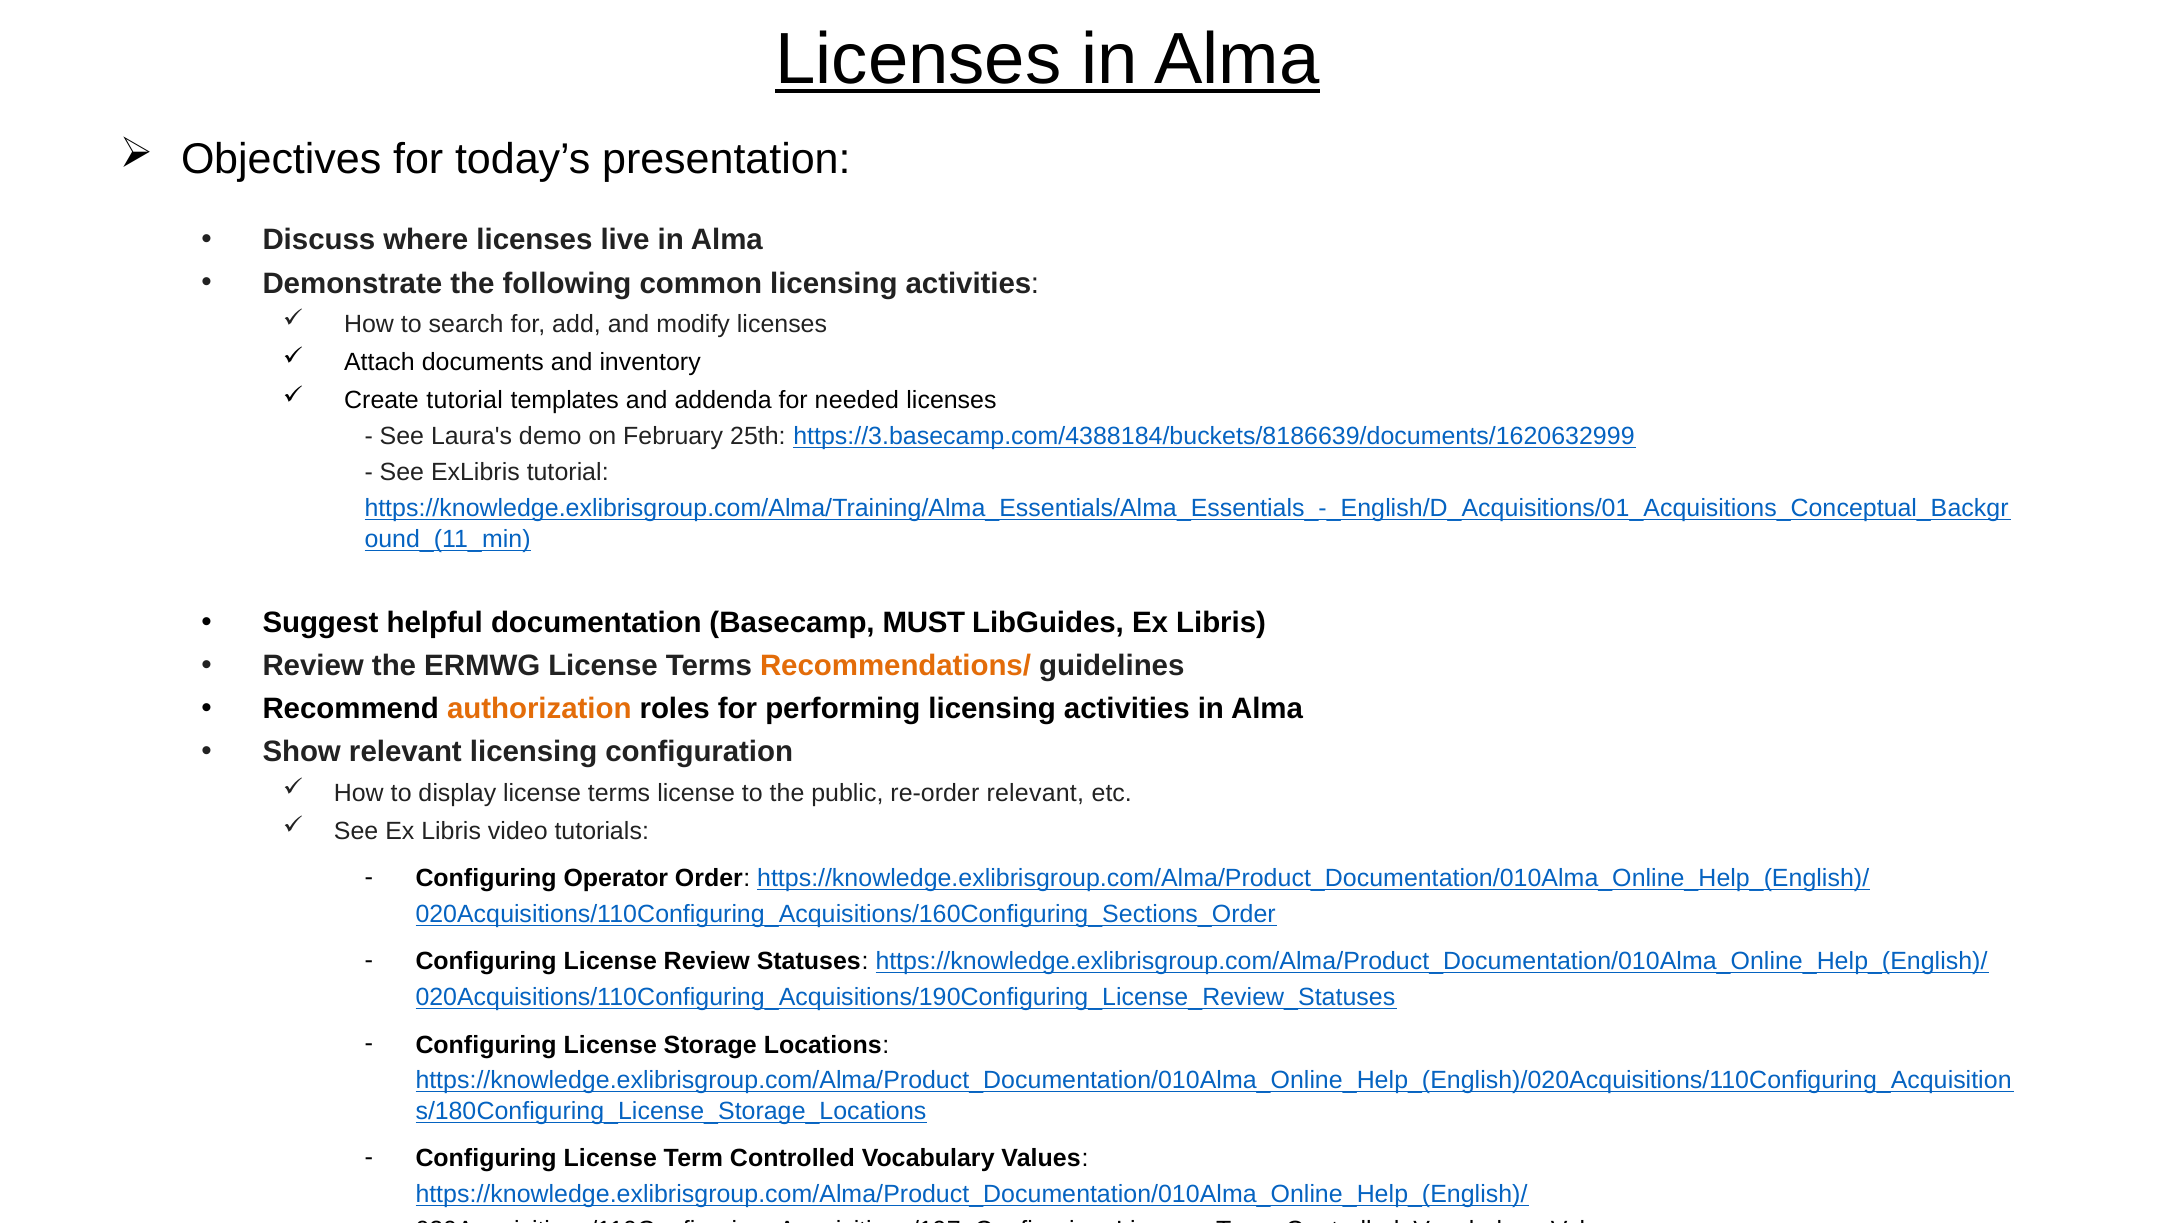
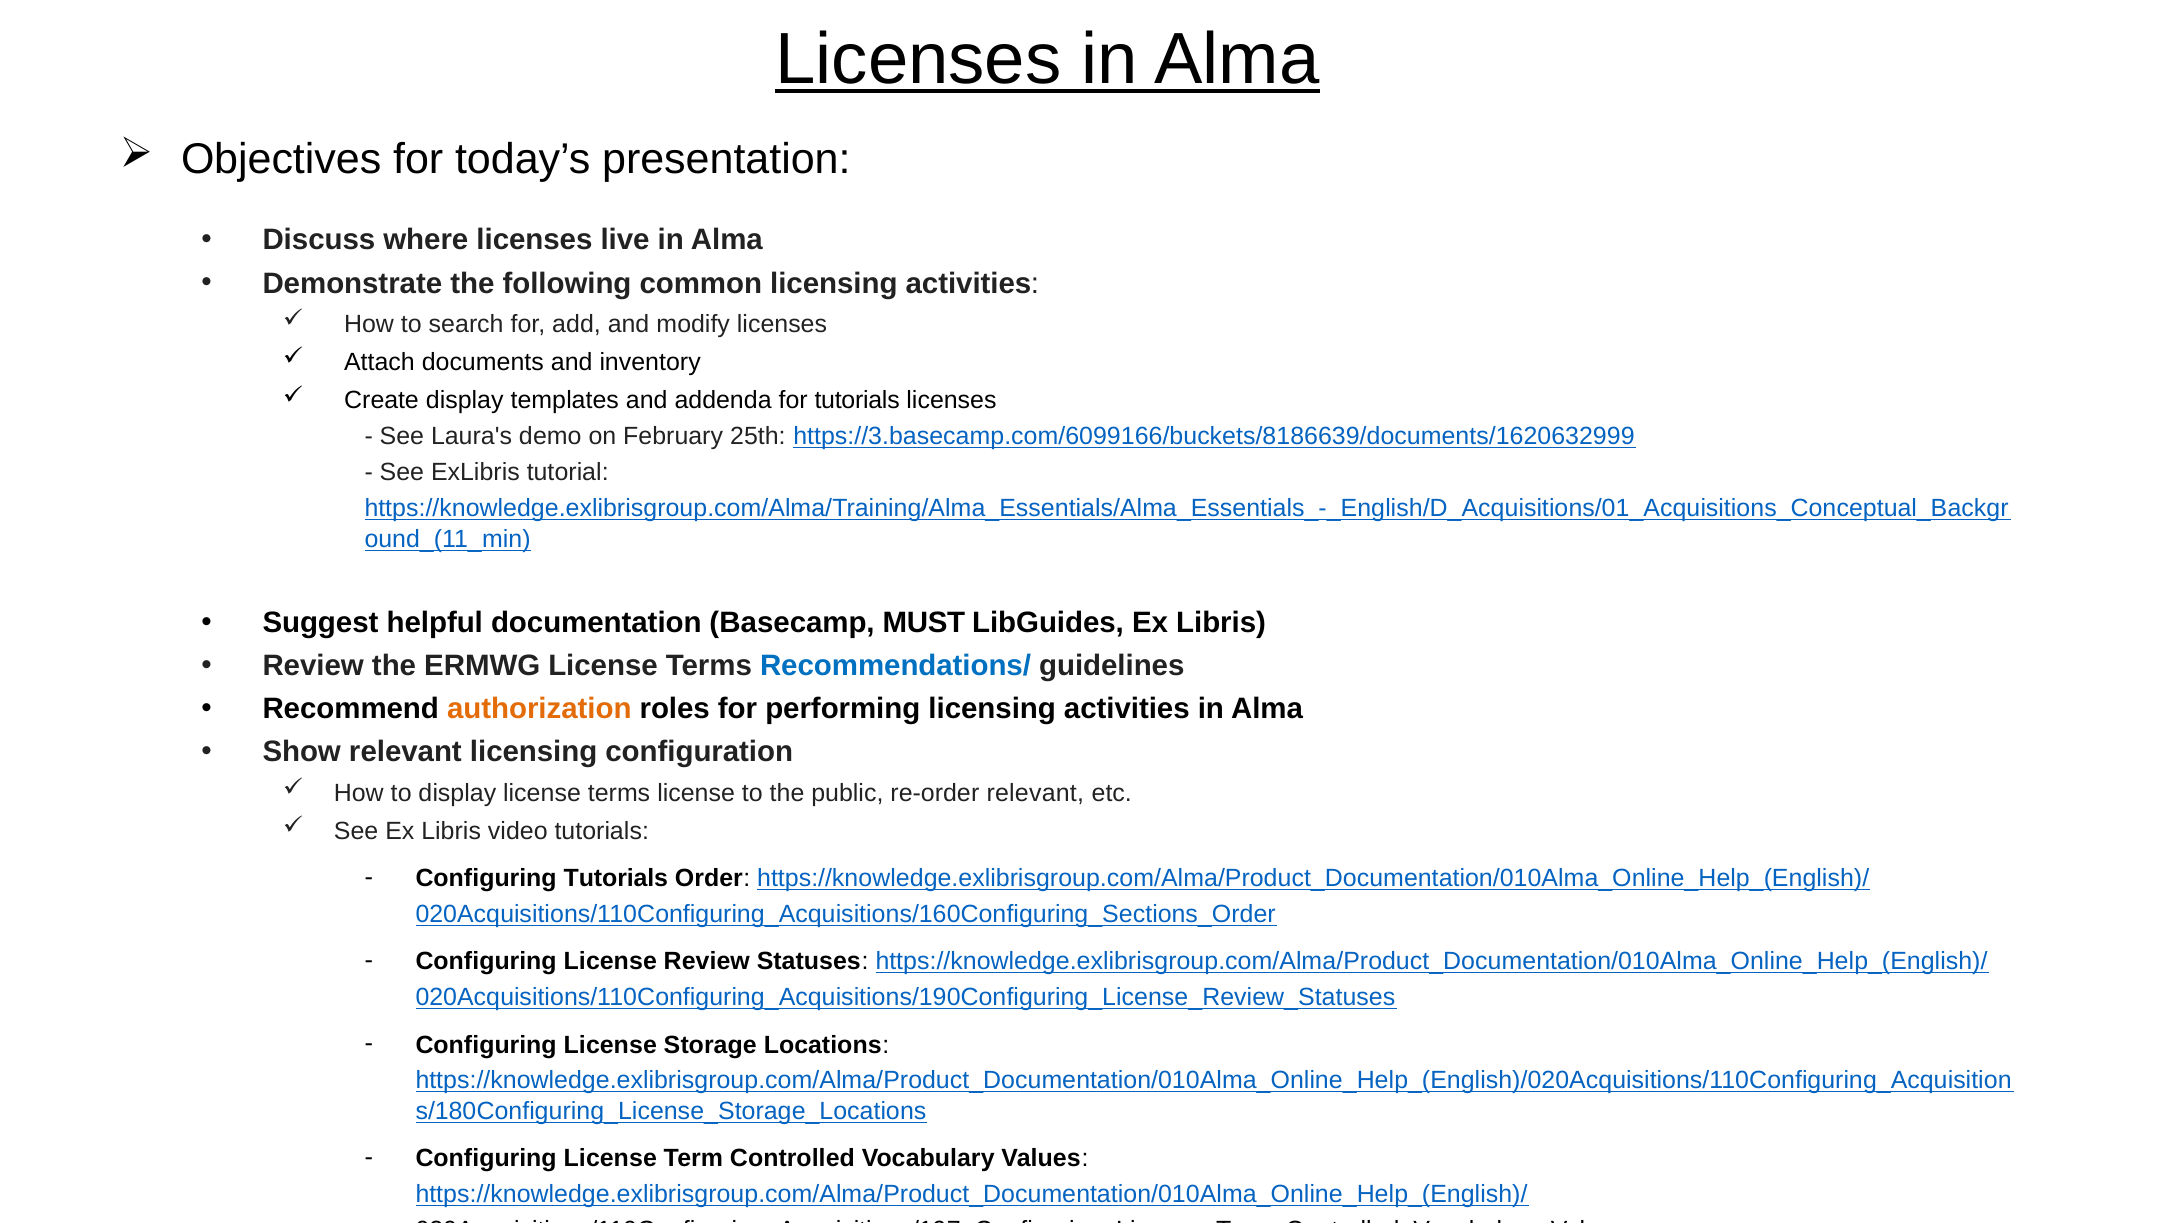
Create tutorial: tutorial -> display
for needed: needed -> tutorials
https://3.basecamp.com/4388184/buckets/8186639/documents/1620632999: https://3.basecamp.com/4388184/buckets/8186639/documents/1620632999 -> https://3.basecamp.com/6099166/buckets/8186639/documents/1620632999
Recommendations/ colour: orange -> blue
Configuring Operator: Operator -> Tutorials
